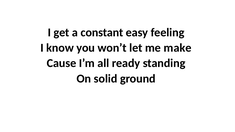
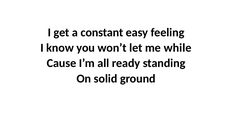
make: make -> while
